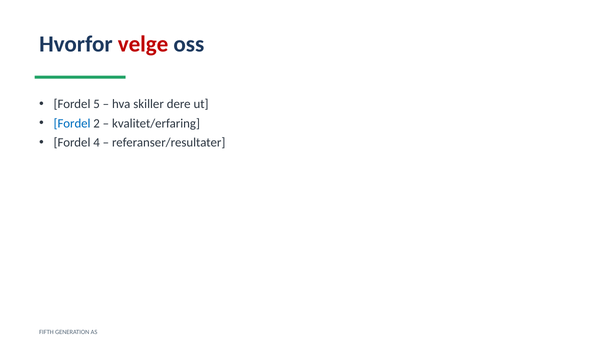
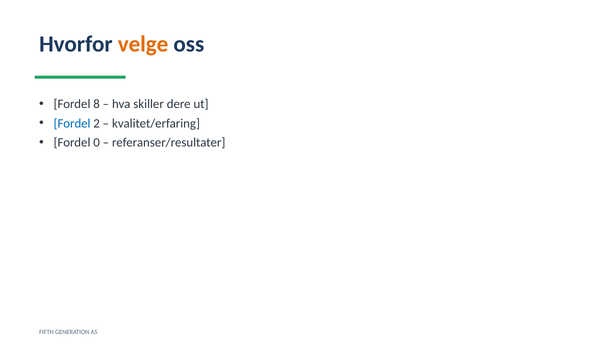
velge colour: red -> orange
5: 5 -> 8
4: 4 -> 0
